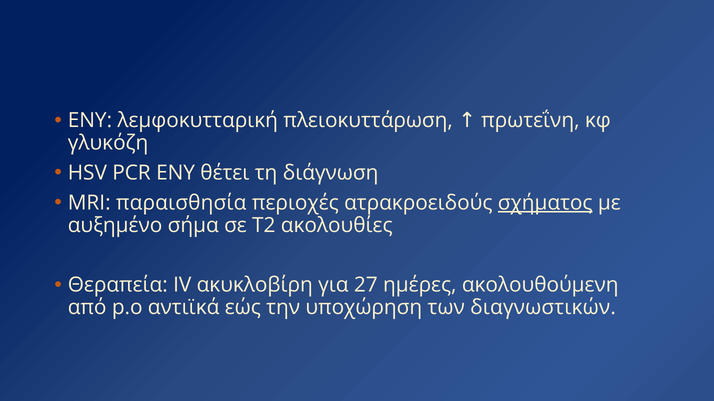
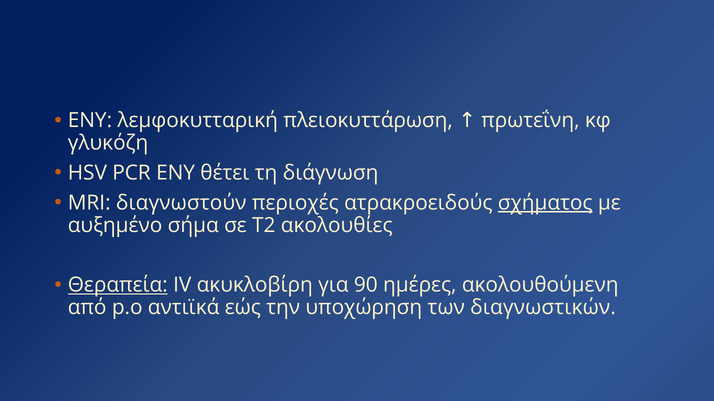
παραισθησία: παραισθησία -> διαγνωστούν
Θεραπεία underline: none -> present
27: 27 -> 90
